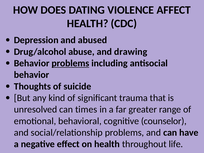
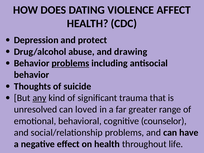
abused: abused -> protect
any underline: none -> present
times: times -> loved
